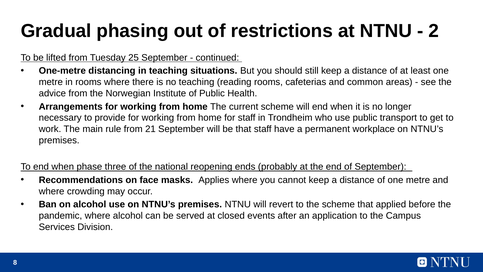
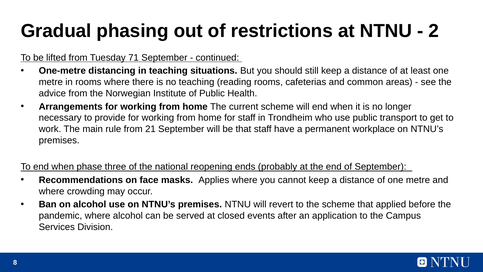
25: 25 -> 71
